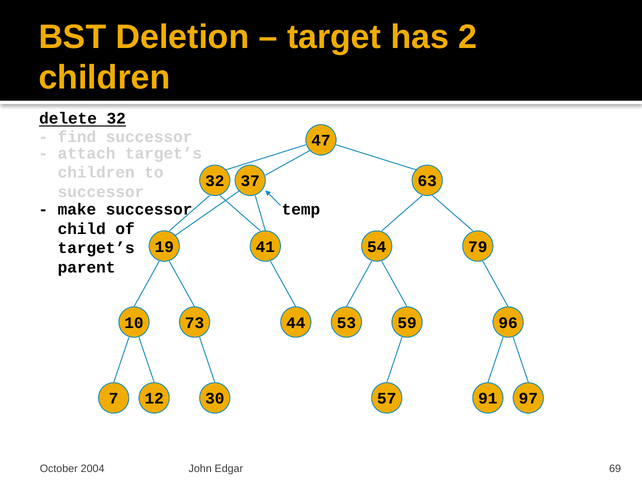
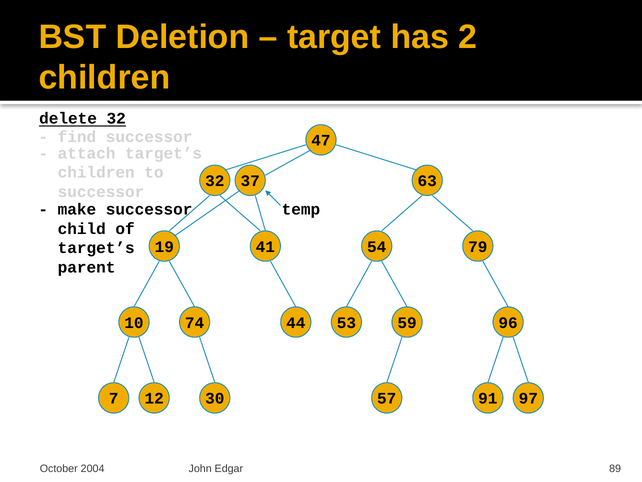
73: 73 -> 74
69: 69 -> 89
